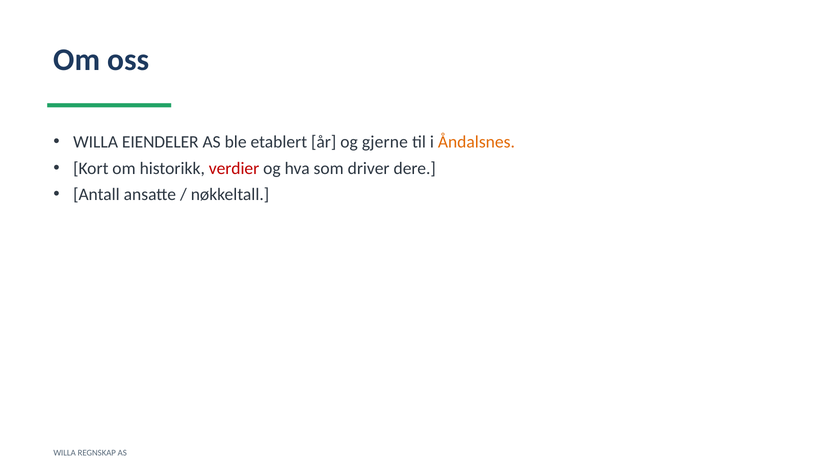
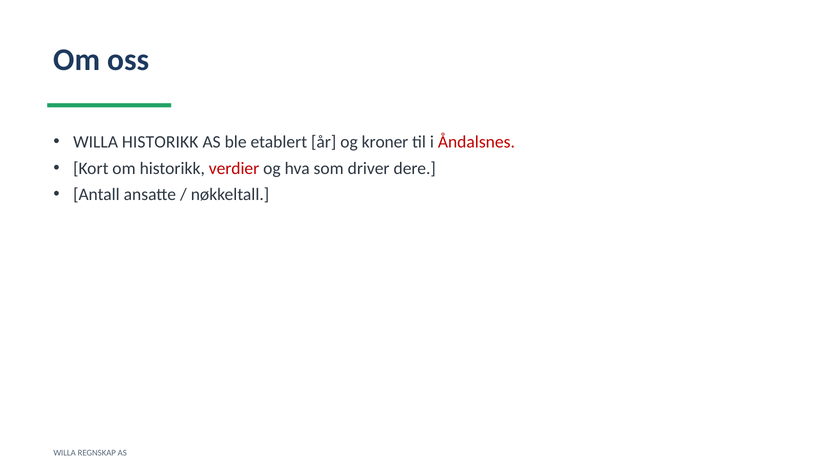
WILLA EIENDELER: EIENDELER -> HISTORIKK
gjerne: gjerne -> kroner
Åndalsnes colour: orange -> red
